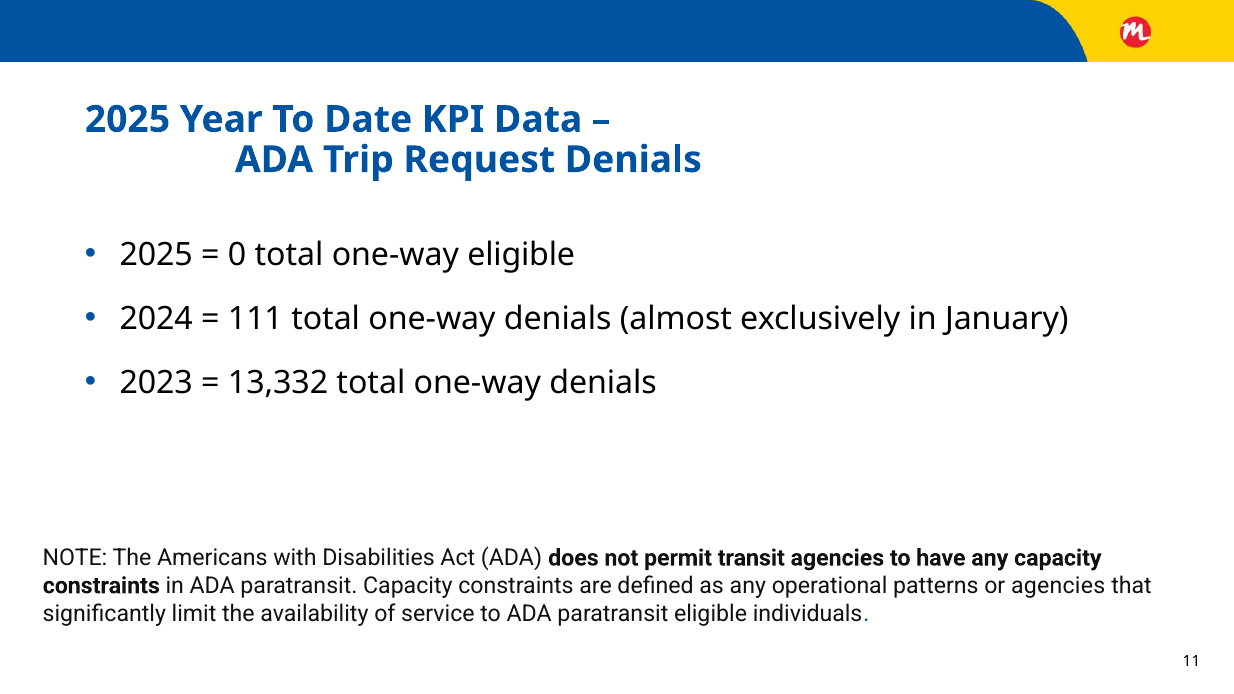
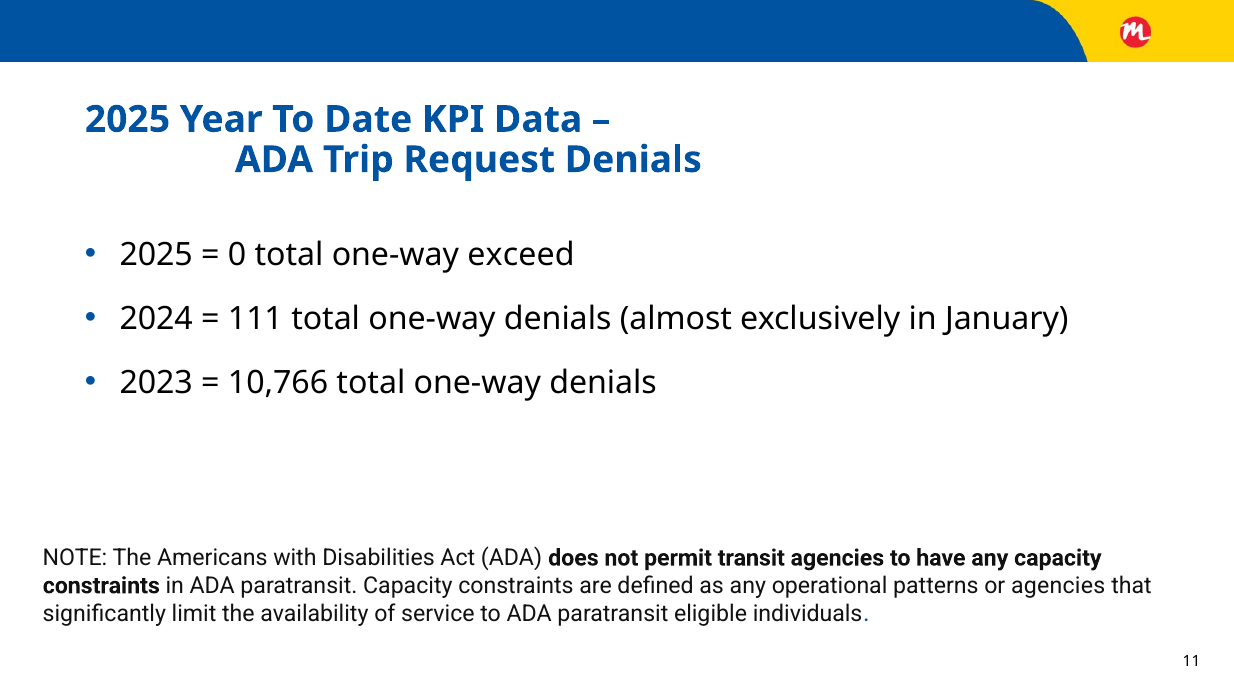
one-way eligible: eligible -> exceed
13,332: 13,332 -> 10,766
